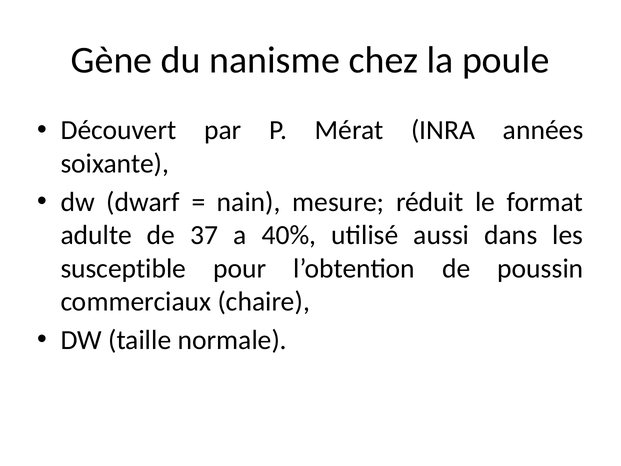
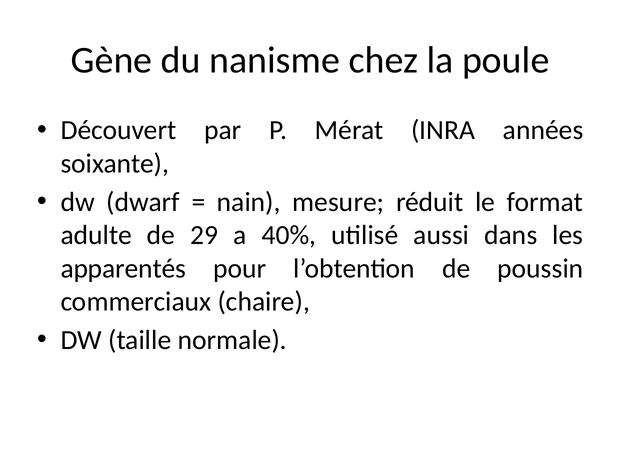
37: 37 -> 29
susceptible: susceptible -> apparentés
